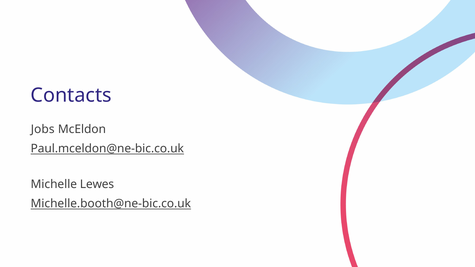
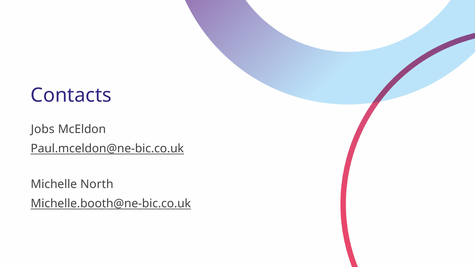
Lewes: Lewes -> North
